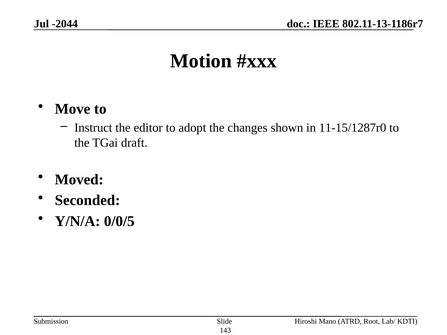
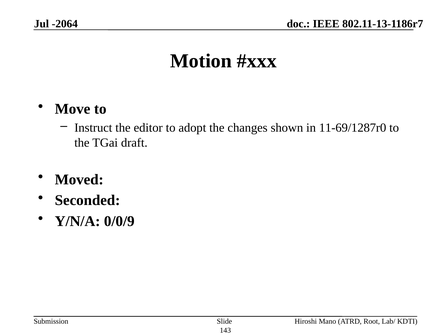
-2044: -2044 -> -2064
11-15/1287r0: 11-15/1287r0 -> 11-69/1287r0
0/0/5: 0/0/5 -> 0/0/9
